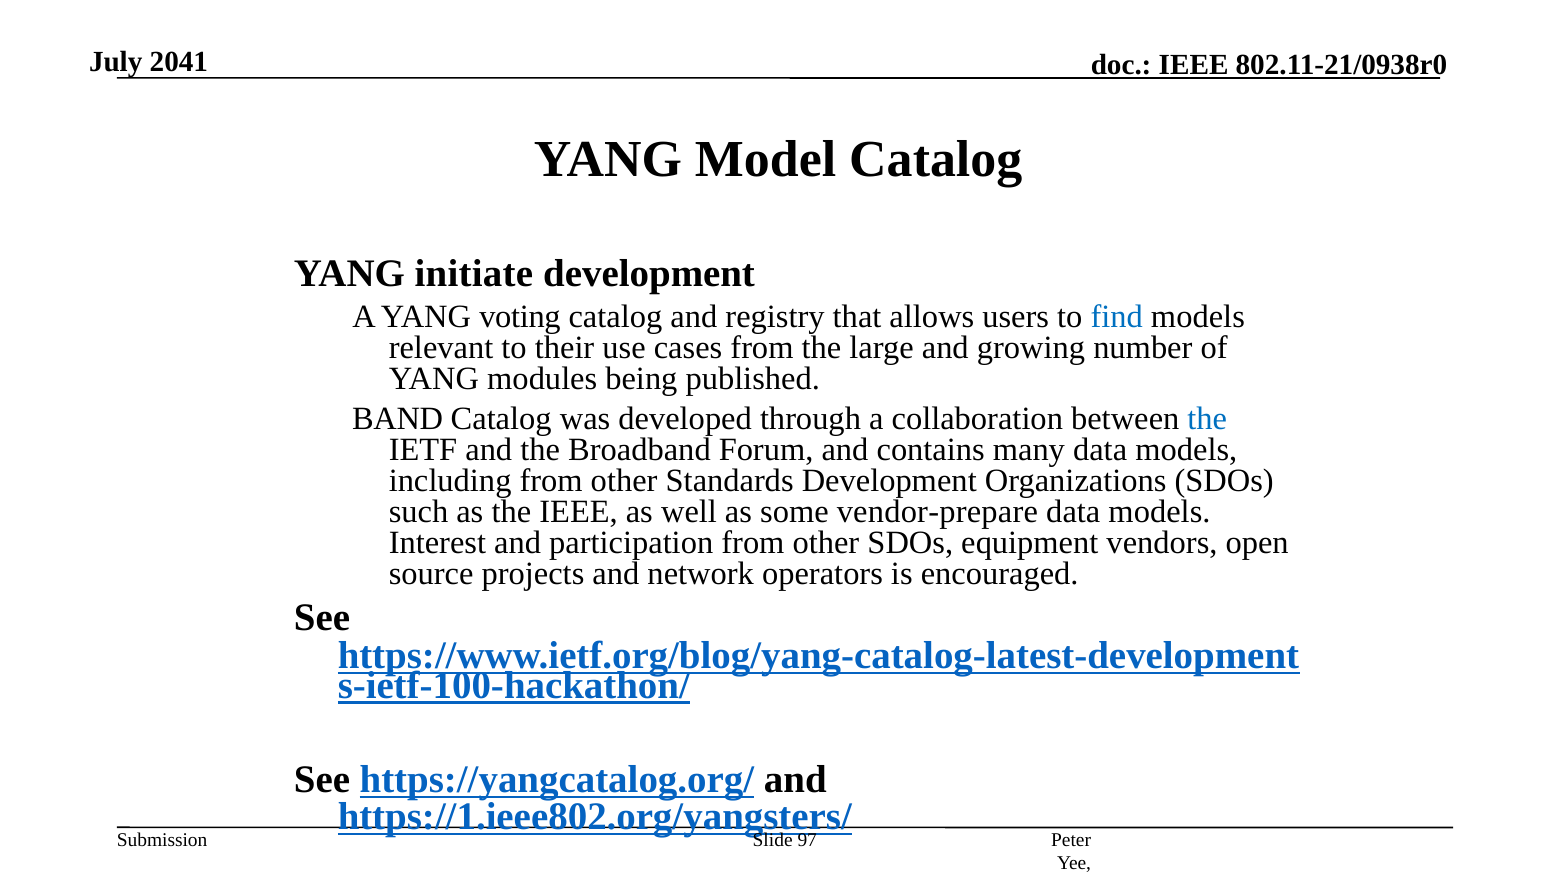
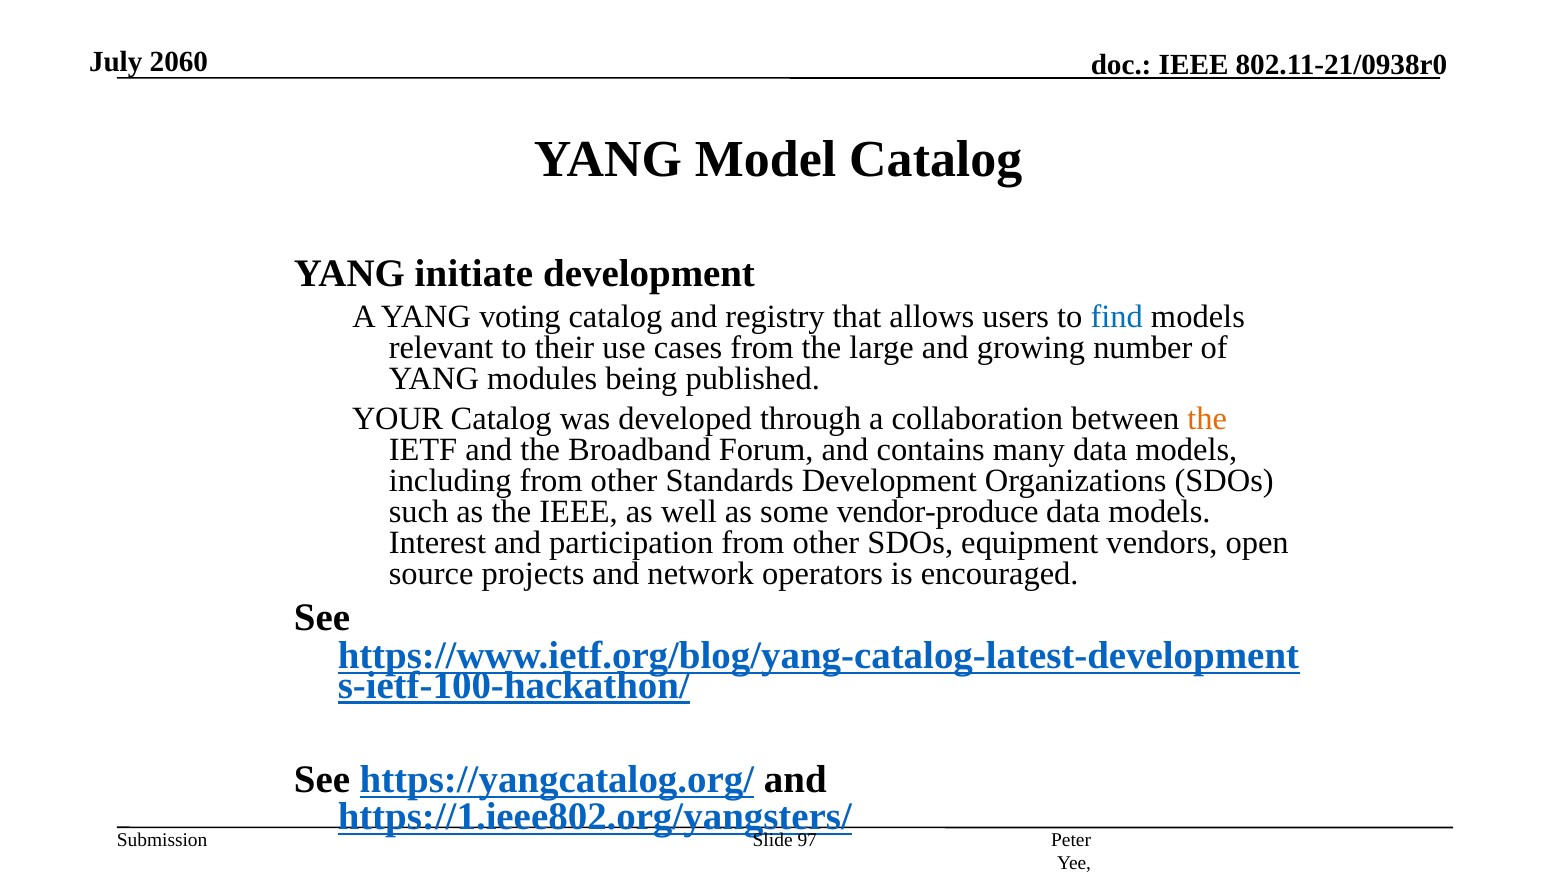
2041: 2041 -> 2060
BAND: BAND -> YOUR
the at (1207, 418) colour: blue -> orange
vendor-prepare: vendor-prepare -> vendor-produce
